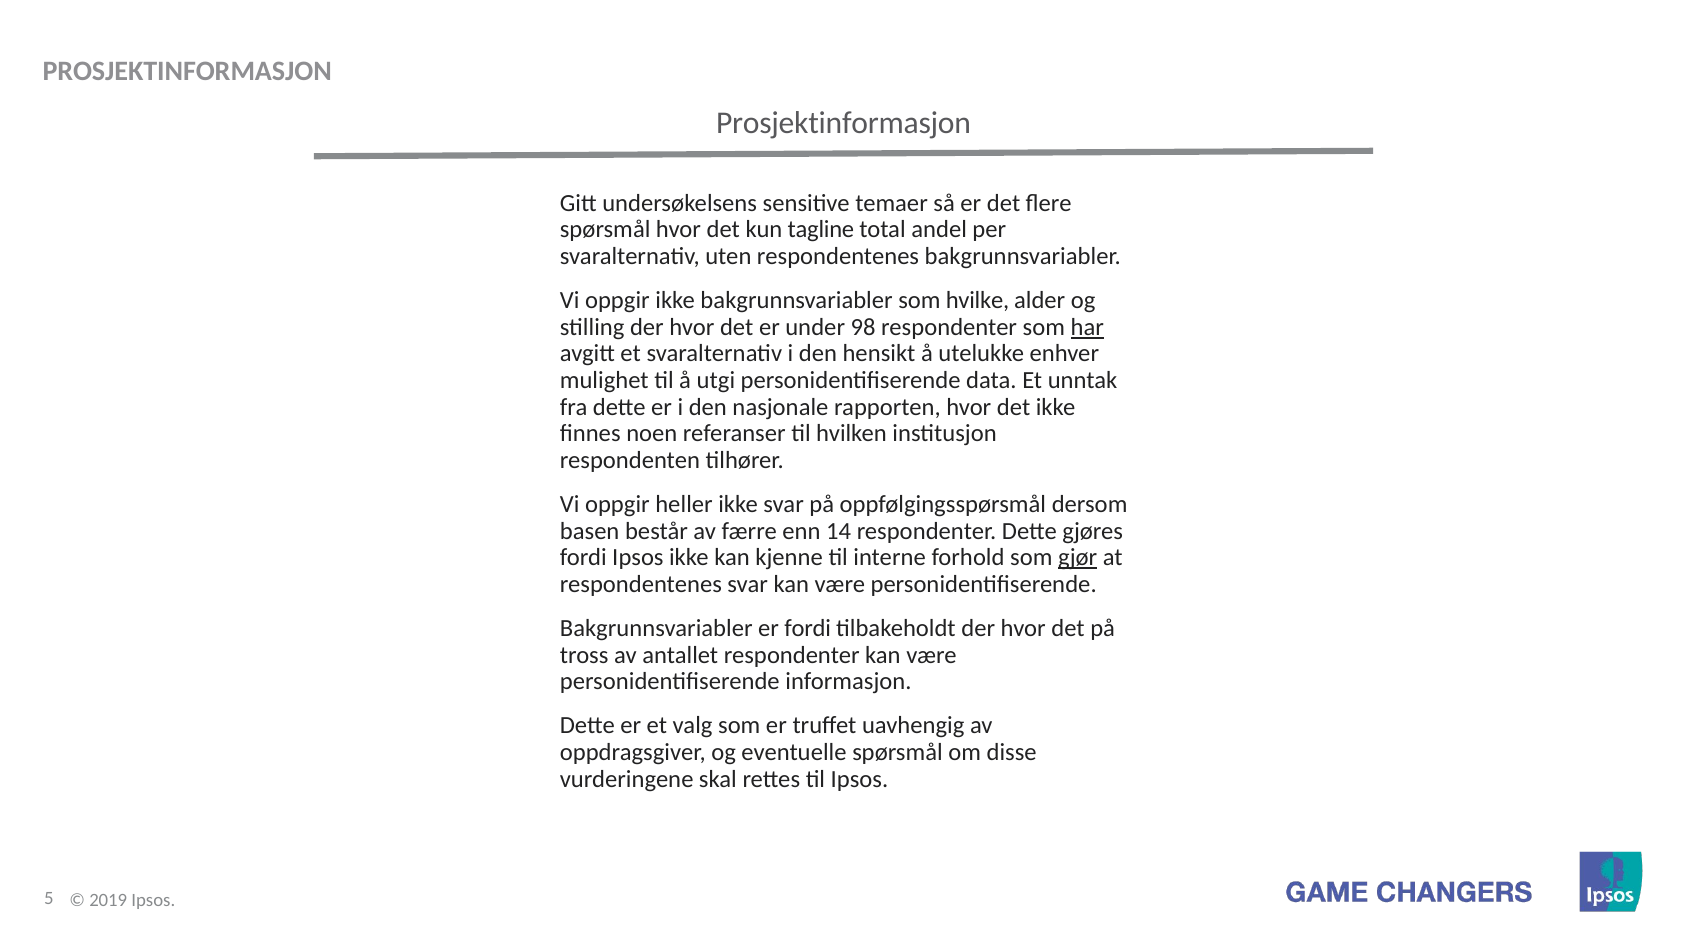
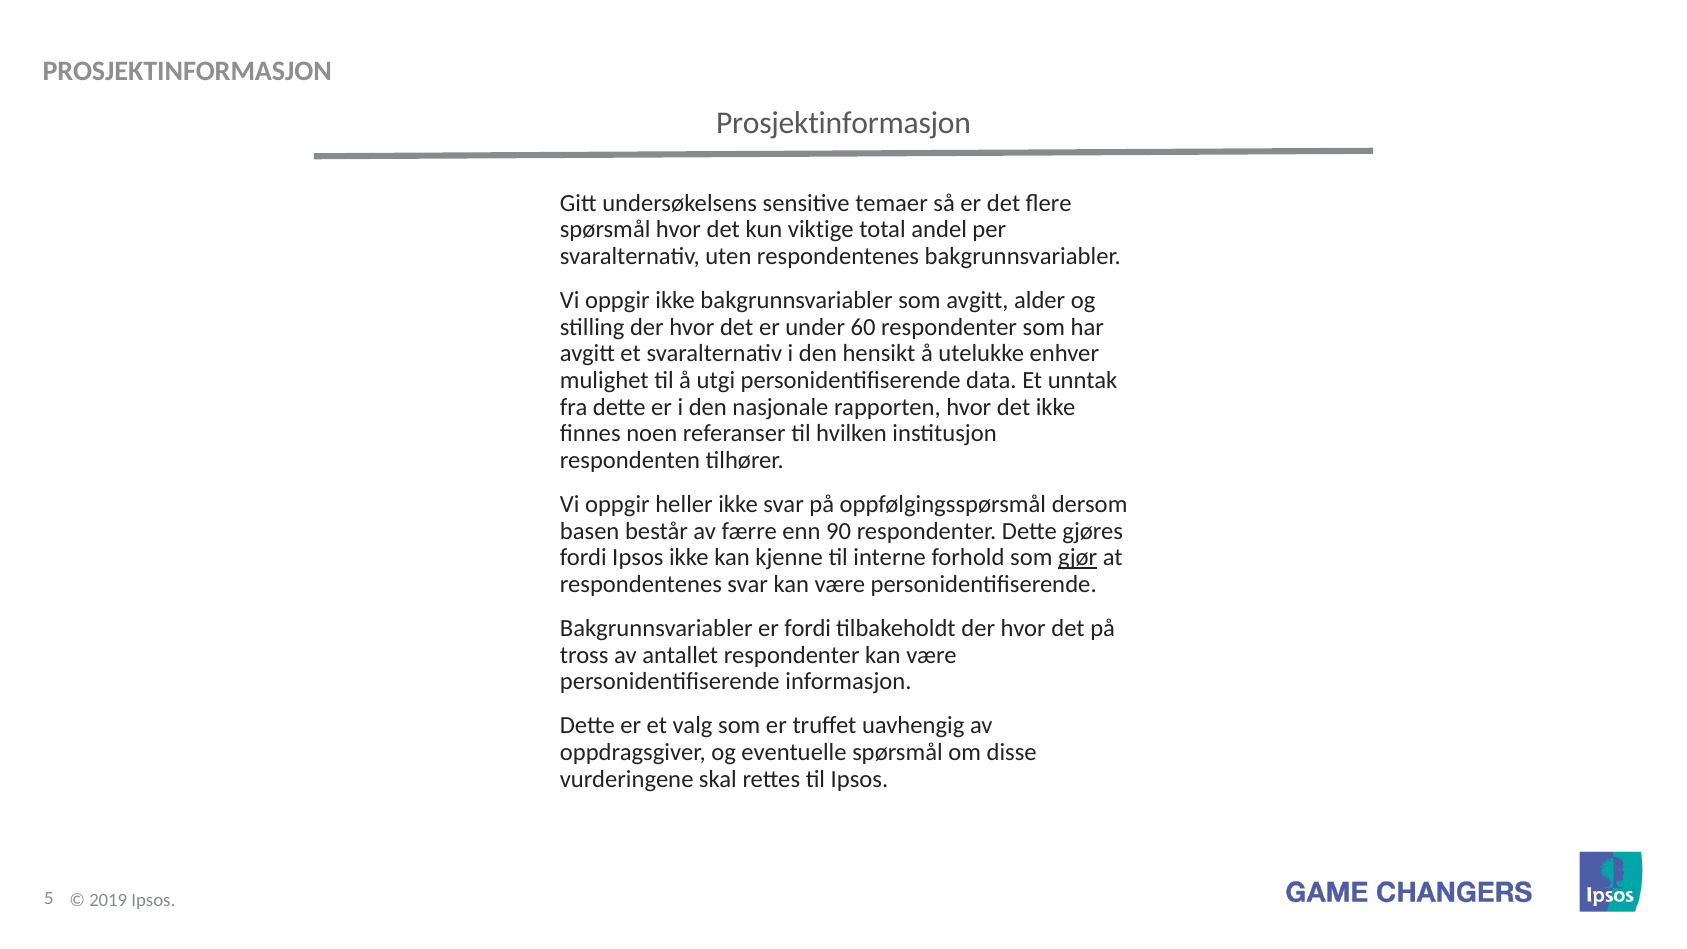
tagline: tagline -> viktige
som hvilke: hvilke -> avgitt
98: 98 -> 60
har underline: present -> none
14: 14 -> 90
